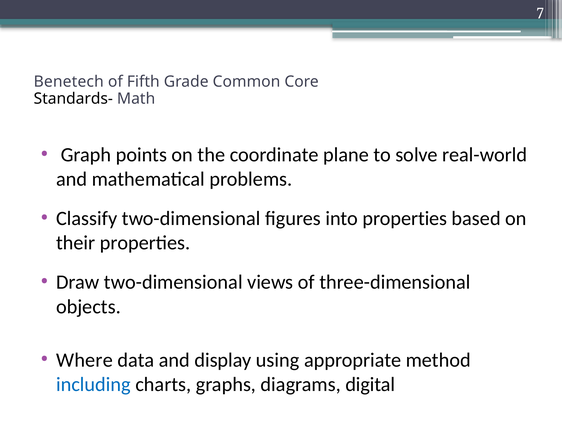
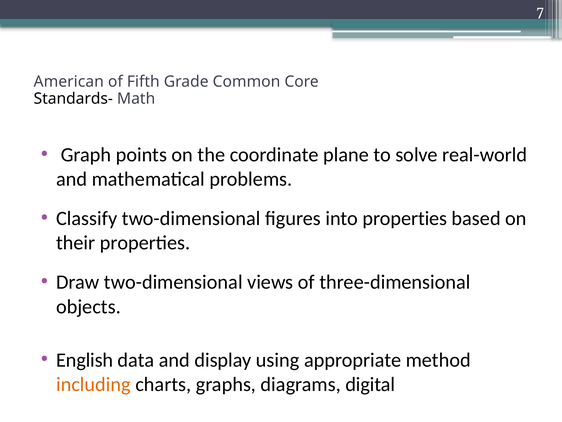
Benetech: Benetech -> American
Where: Where -> English
including colour: blue -> orange
